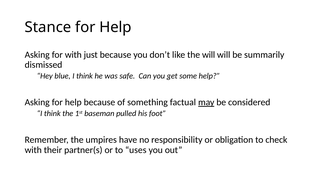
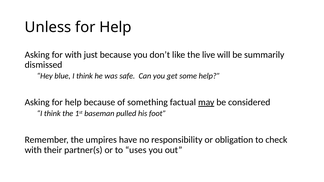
Stance: Stance -> Unless
the will: will -> live
